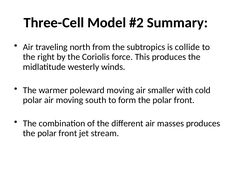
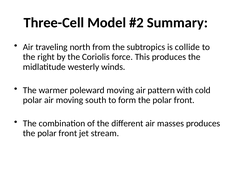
smaller: smaller -> pattern
